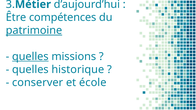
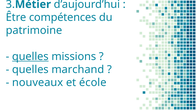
patrimoine underline: present -> none
historique: historique -> marchand
conserver: conserver -> nouveaux
